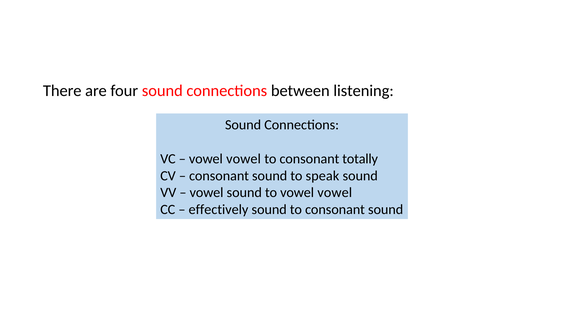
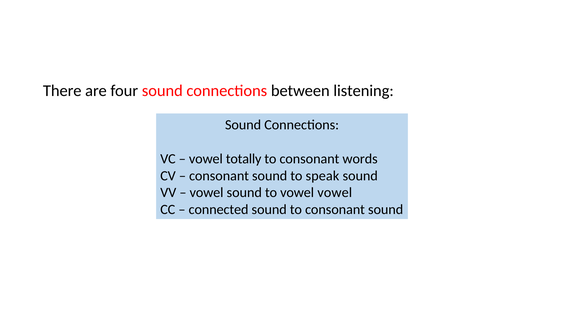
vowel at (244, 159): vowel -> totally
totally: totally -> words
effectively: effectively -> connected
